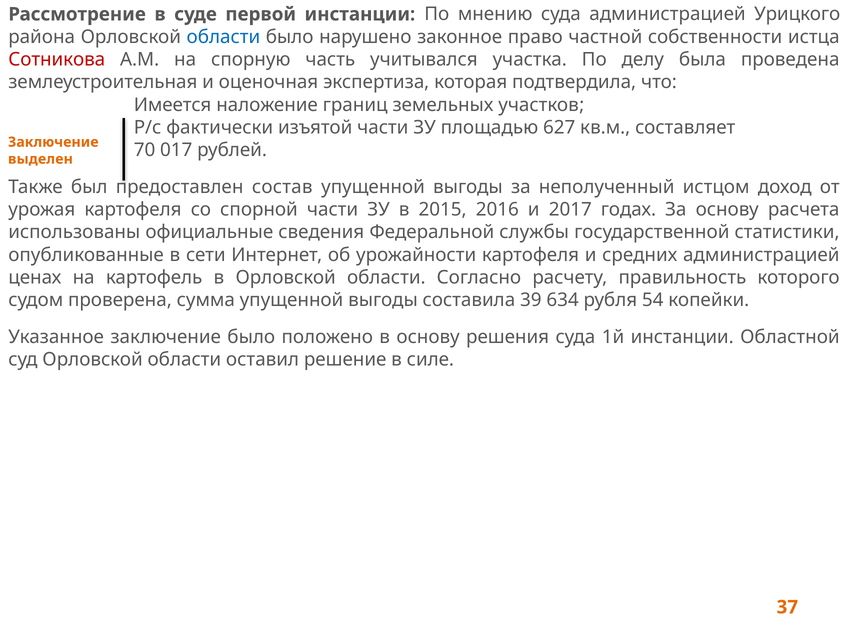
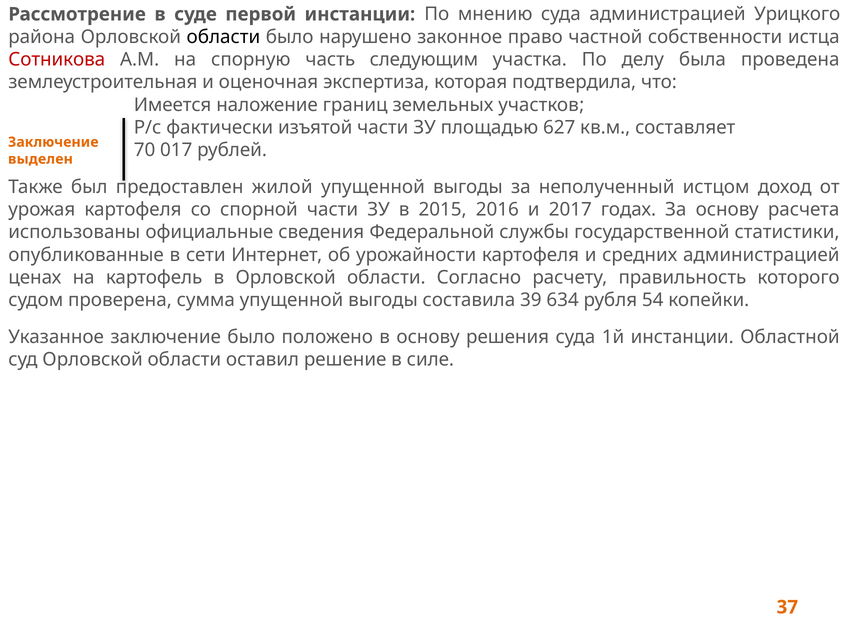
области at (223, 37) colour: blue -> black
учитывался: учитывался -> следующим
состав: состав -> жилой
